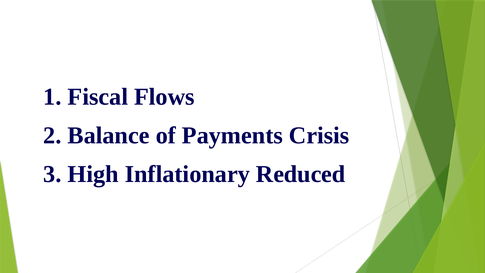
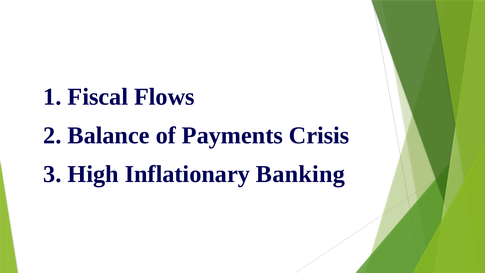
Reduced: Reduced -> Banking
